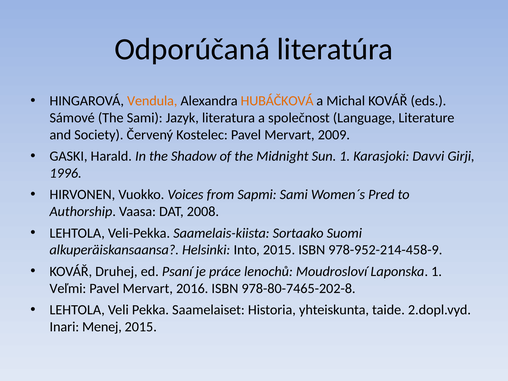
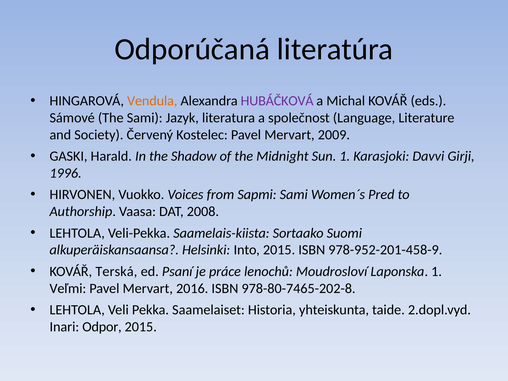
HUBÁČKOVÁ colour: orange -> purple
978-952-214-458-9: 978-952-214-458-9 -> 978-952-201-458-9
Druhej: Druhej -> Terská
Menej: Menej -> Odpor
